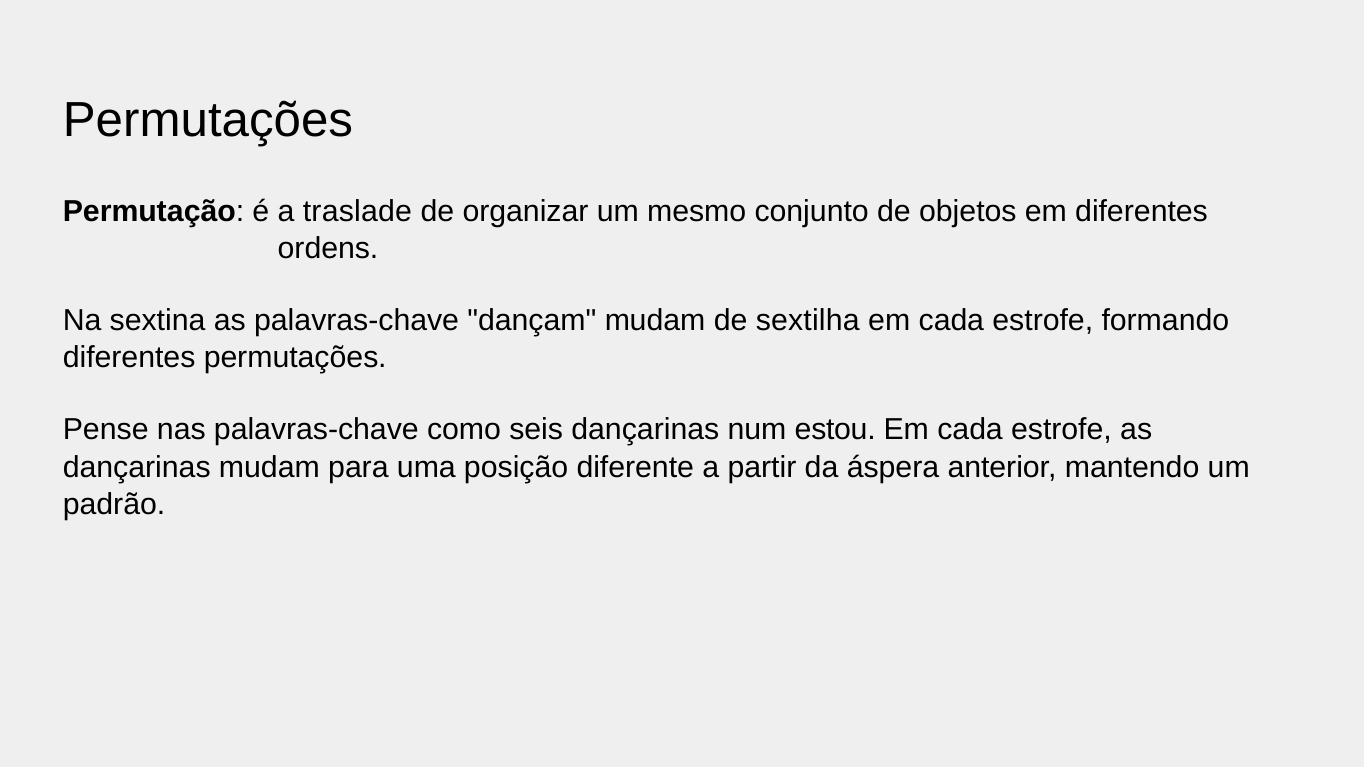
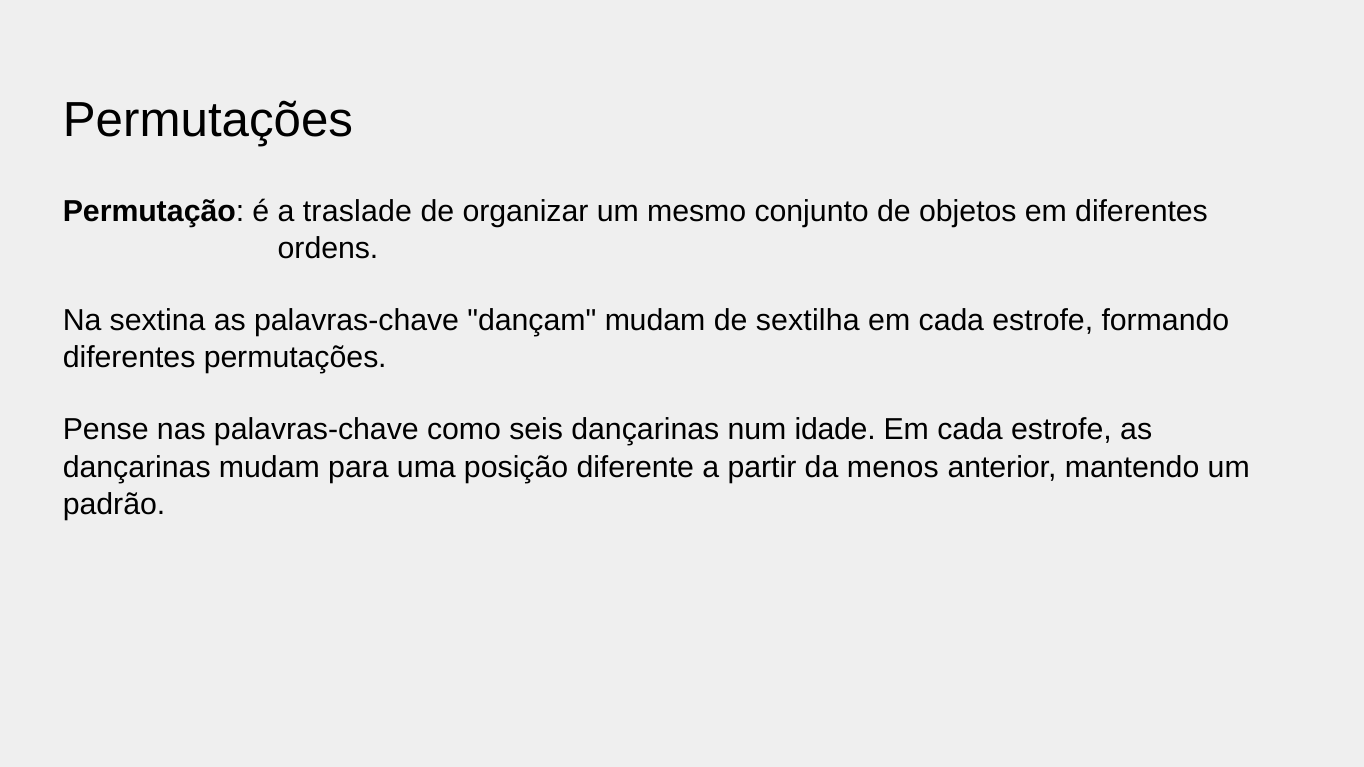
estou: estou -> idade
áspera: áspera -> menos
